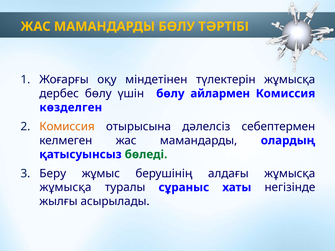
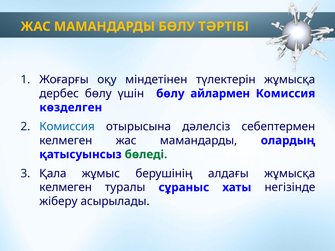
Комиссия at (67, 127) colour: orange -> blue
Беру: Беру -> Қала
жұмысқа at (66, 188): жұмысқа -> келмеген
жылғы: жылғы -> жіберу
